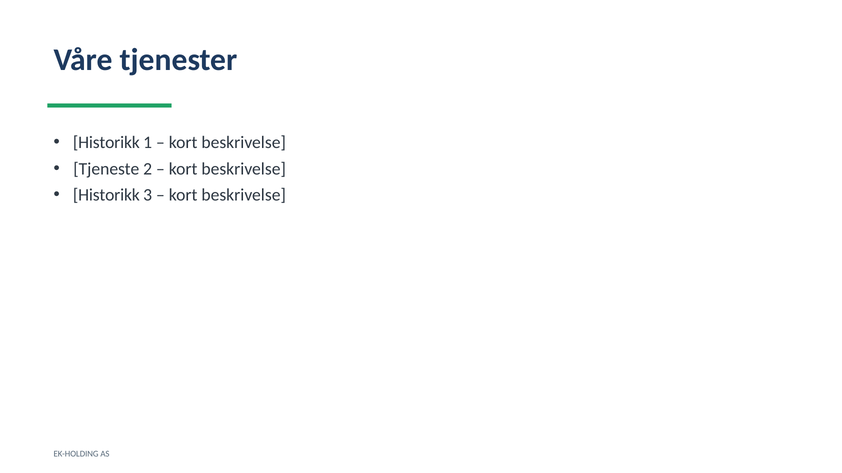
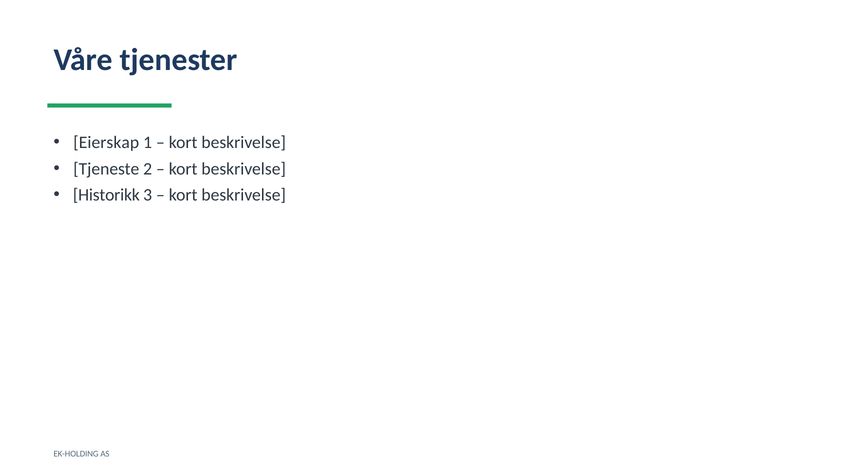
Historikk at (106, 143): Historikk -> Eierskap
